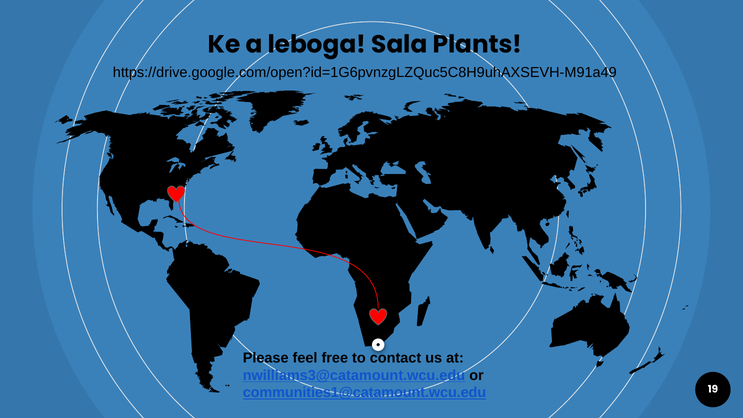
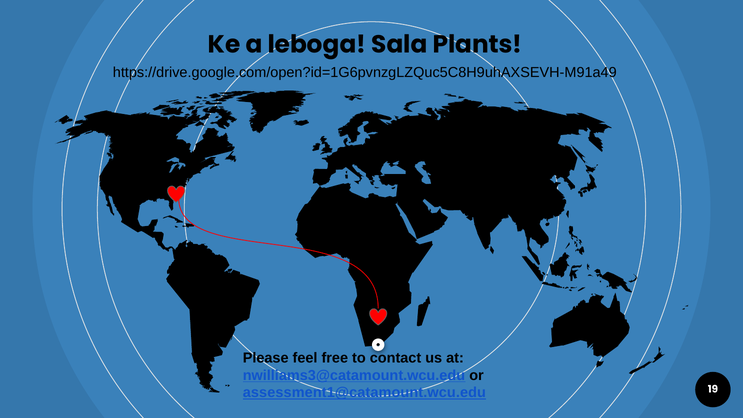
communities1@catamount.wcu.edu: communities1@catamount.wcu.edu -> assessment1@catamount.wcu.edu
